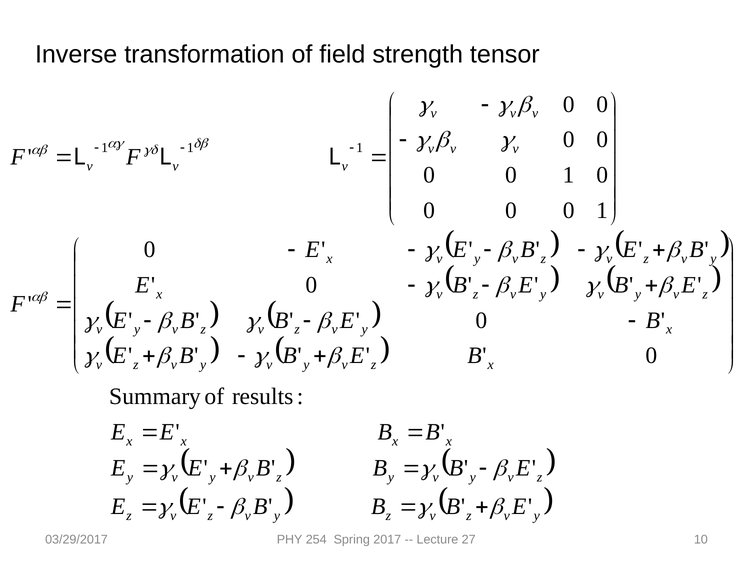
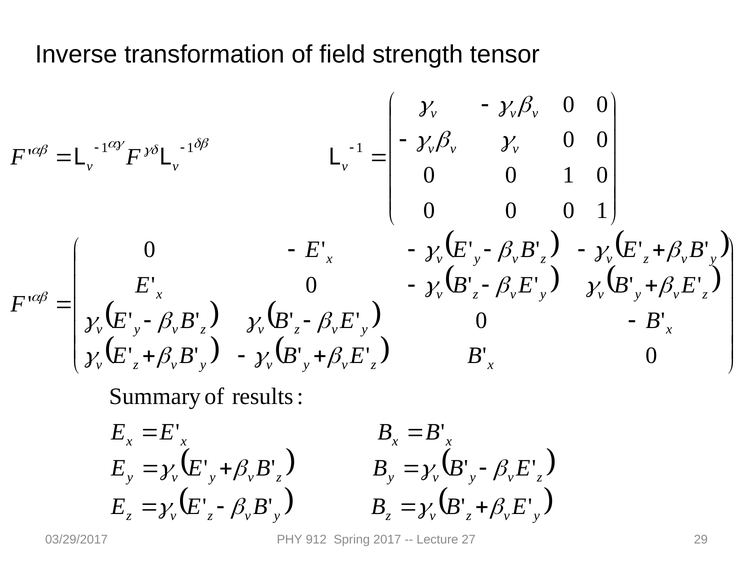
254: 254 -> 912
10: 10 -> 29
